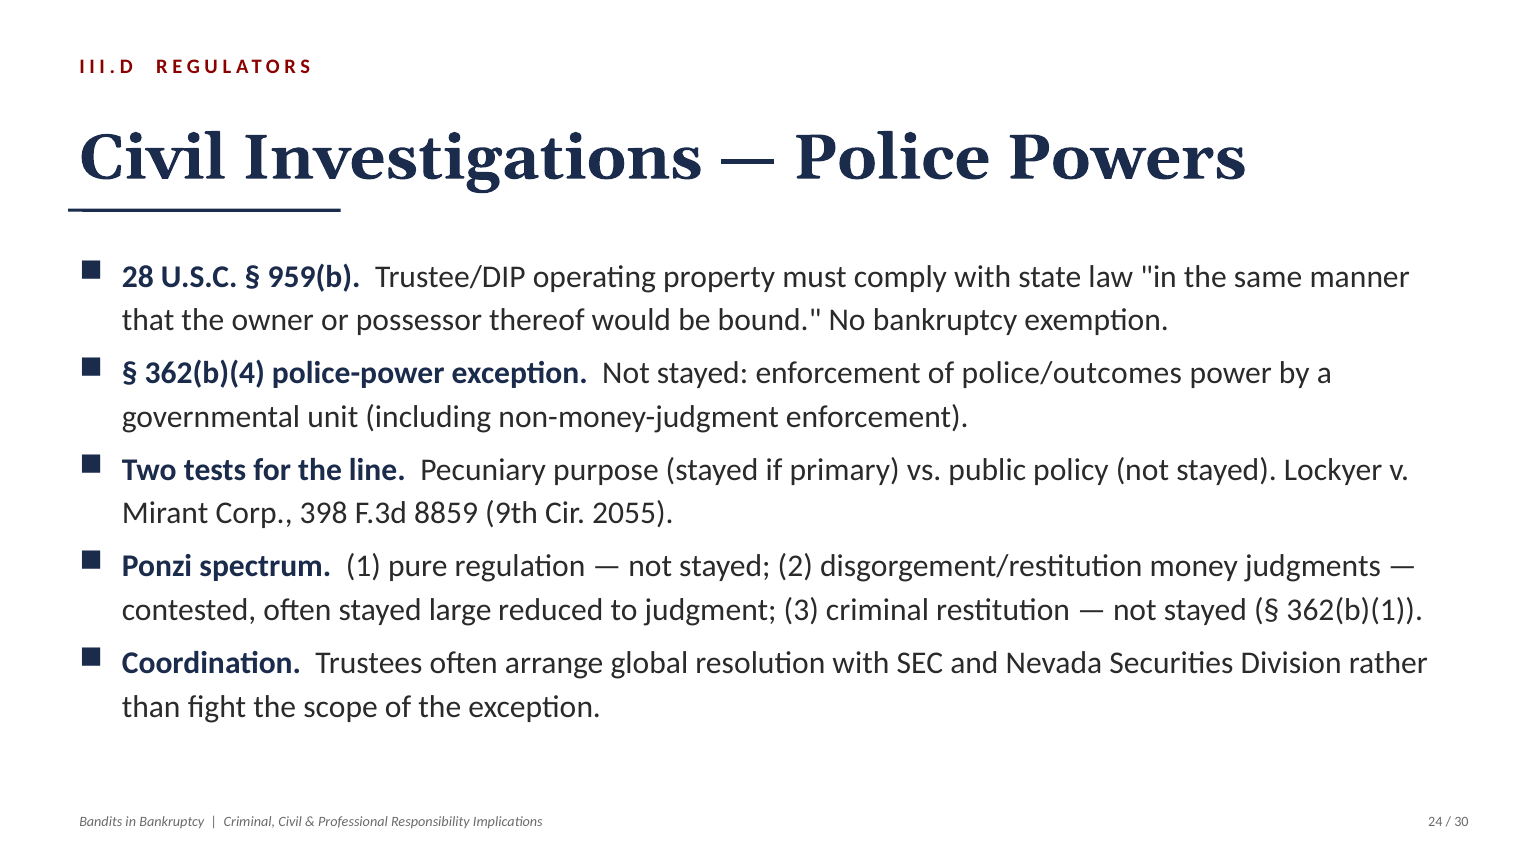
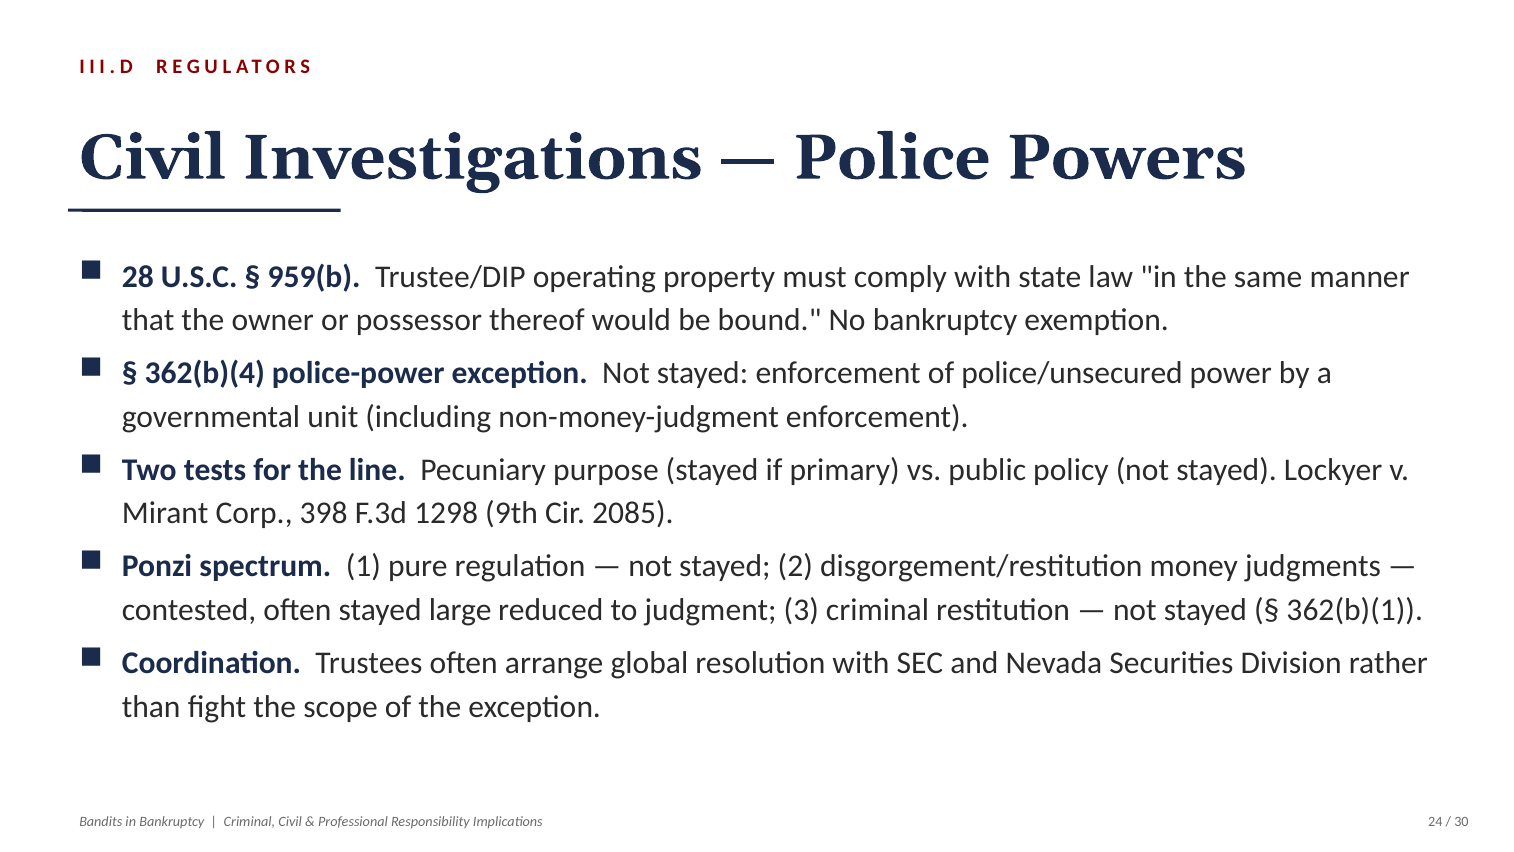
police/outcomes: police/outcomes -> police/unsecured
8859: 8859 -> 1298
2055: 2055 -> 2085
